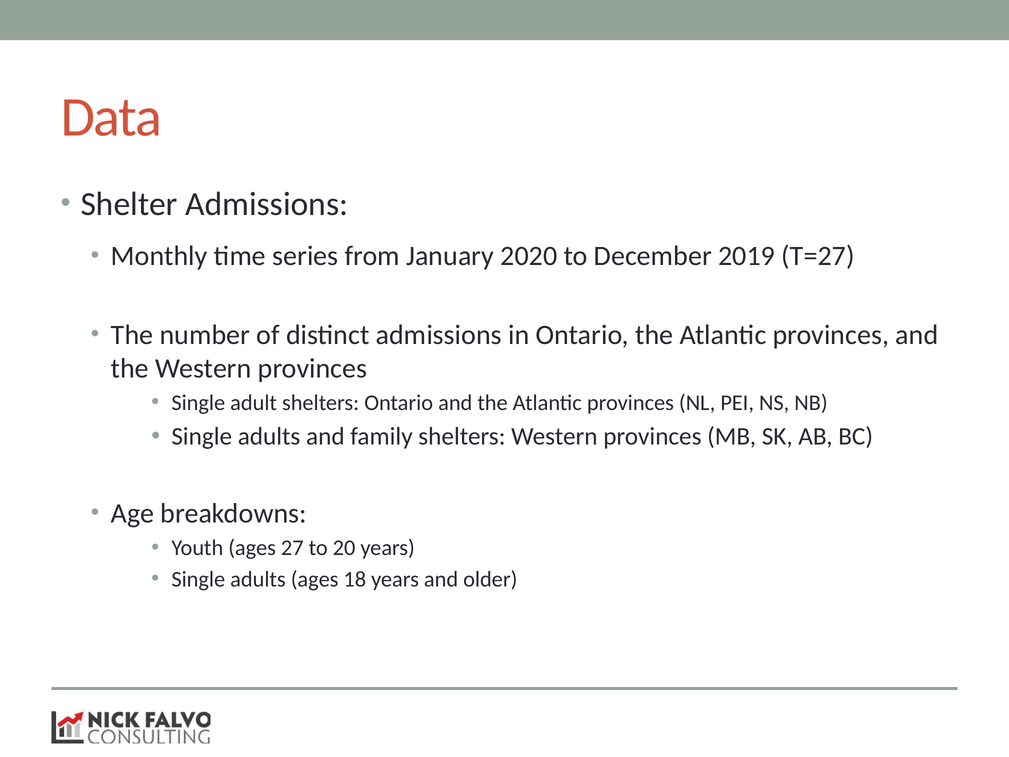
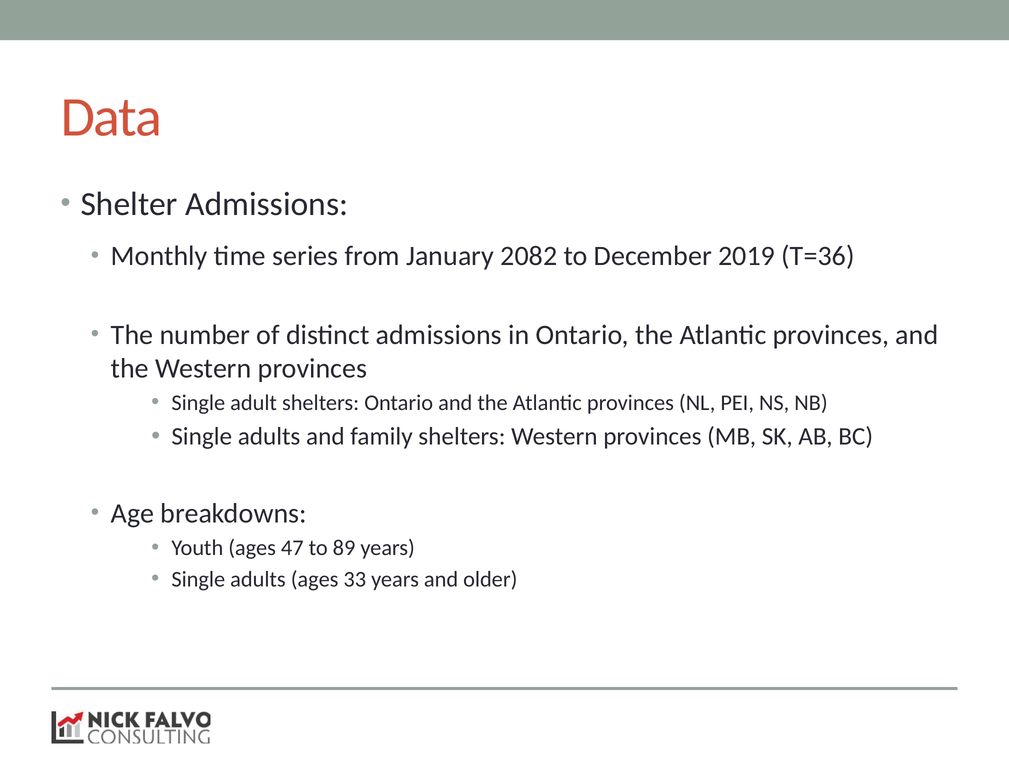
2020: 2020 -> 2082
T=27: T=27 -> T=36
27: 27 -> 47
20: 20 -> 89
18: 18 -> 33
